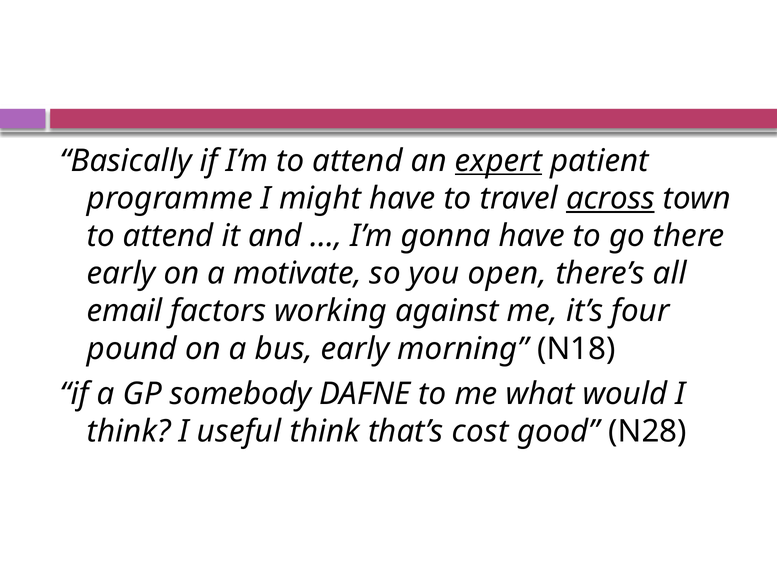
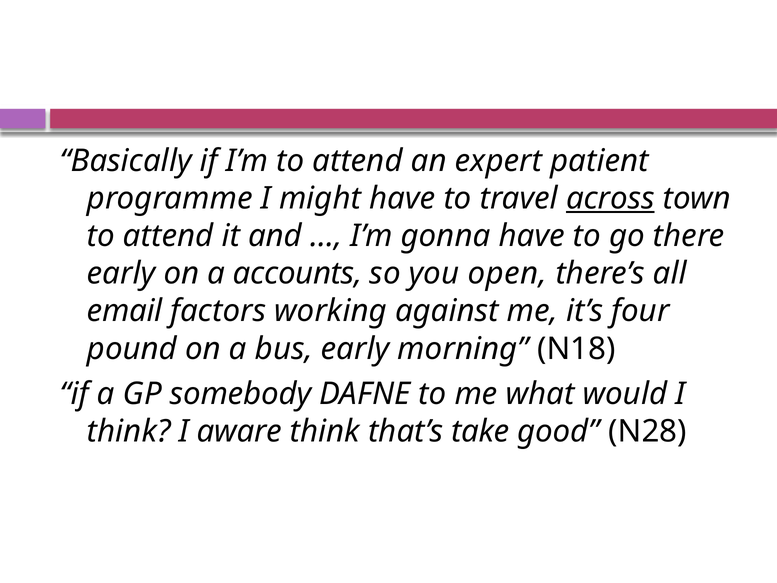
expert underline: present -> none
motivate: motivate -> accounts
useful: useful -> aware
cost: cost -> take
